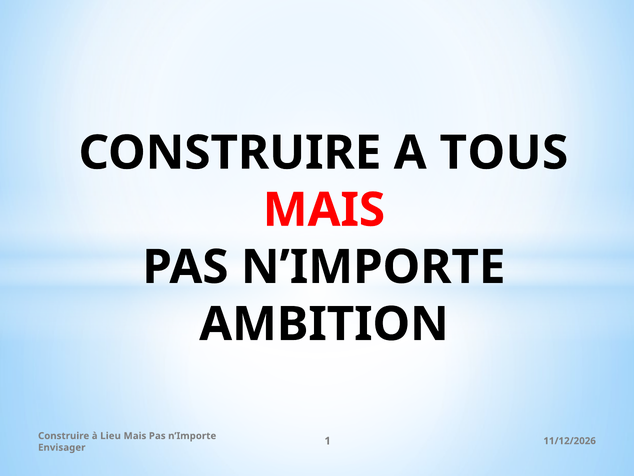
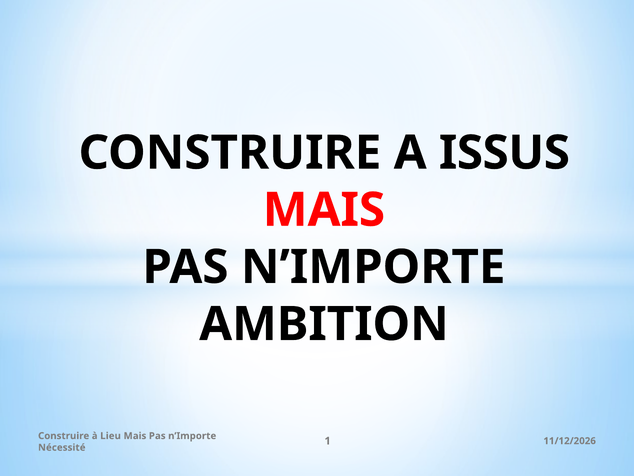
TOUS: TOUS -> ISSUS
Envisager: Envisager -> Nécessité
